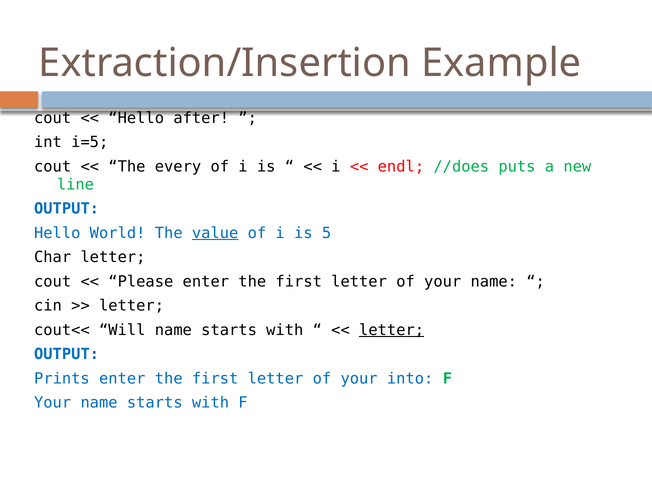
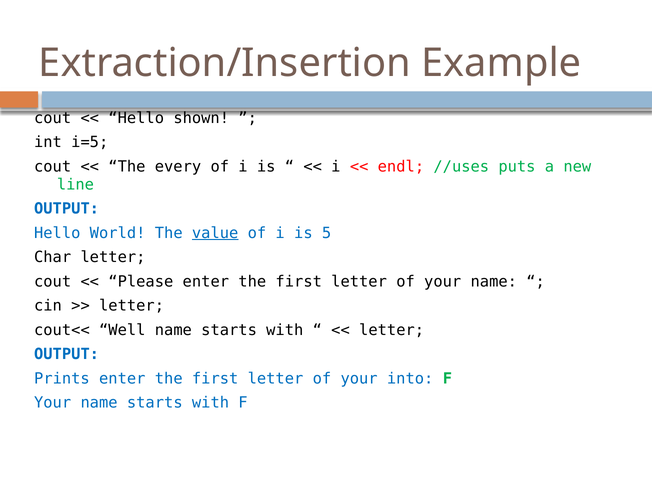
after: after -> shown
//does: //does -> //uses
Will: Will -> Well
letter at (392, 330) underline: present -> none
